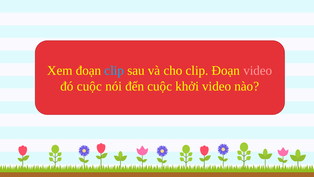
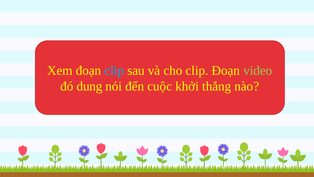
video at (258, 71) colour: pink -> light green
đó cuộc: cuộc -> dung
khởi video: video -> thắng
